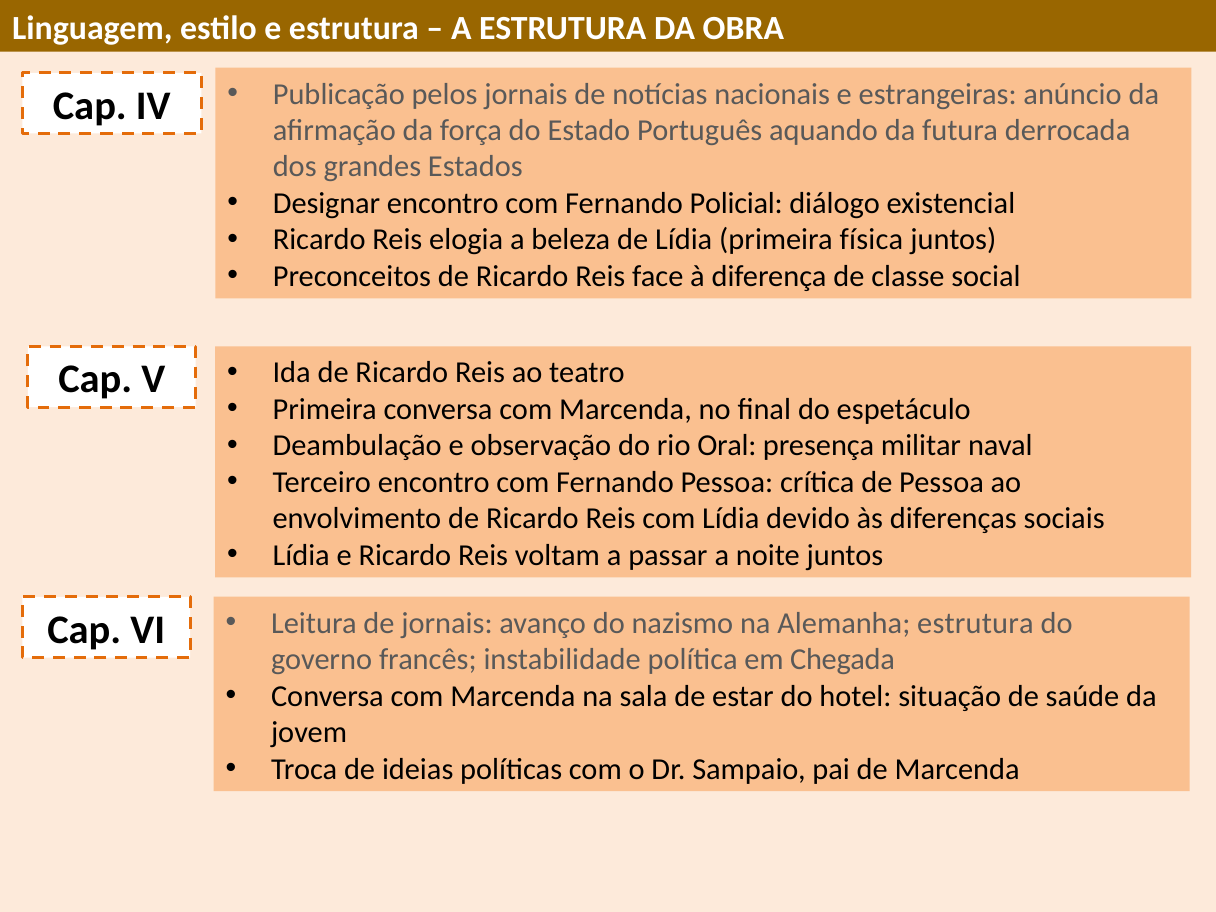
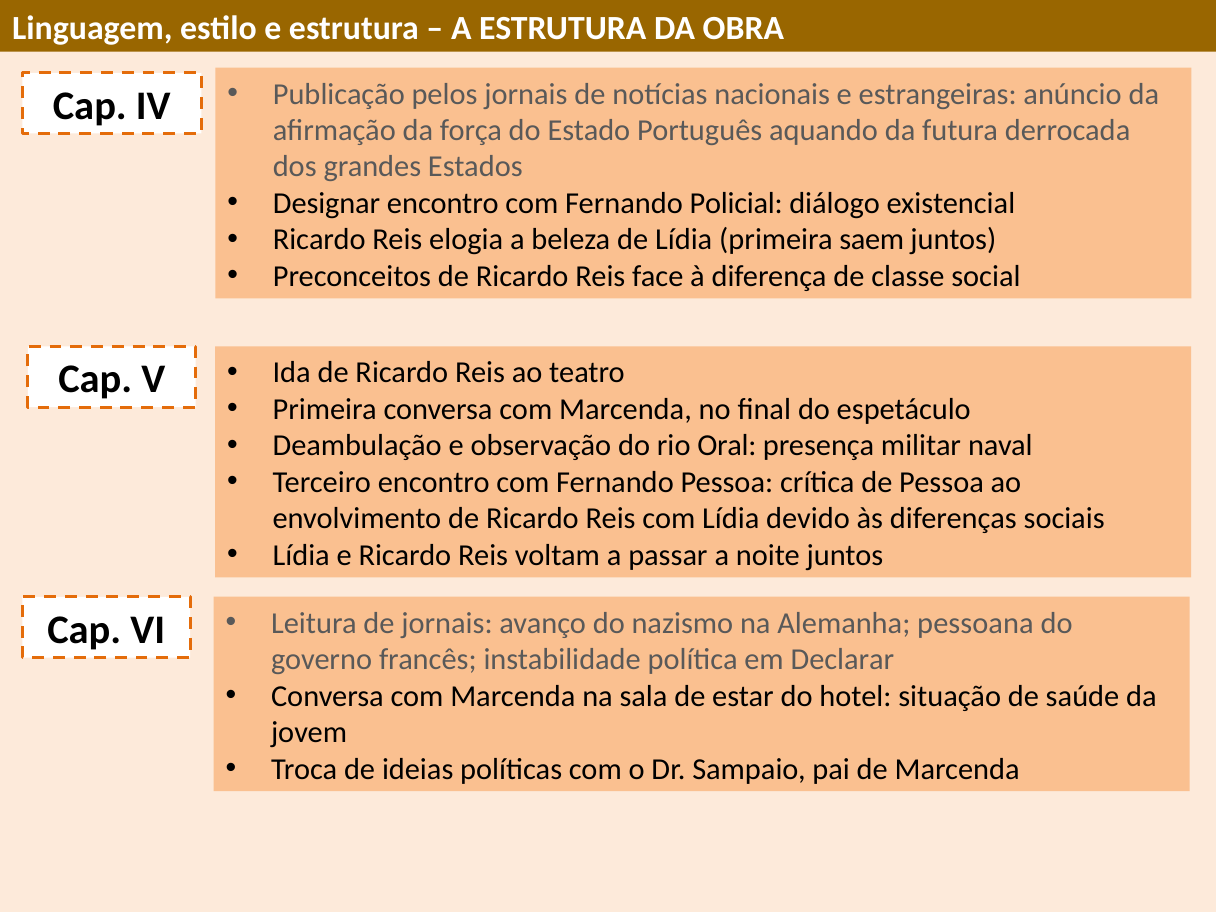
física: física -> saem
Alemanha estrutura: estrutura -> pessoana
Chegada: Chegada -> Declarar
